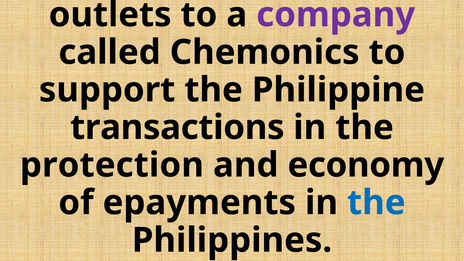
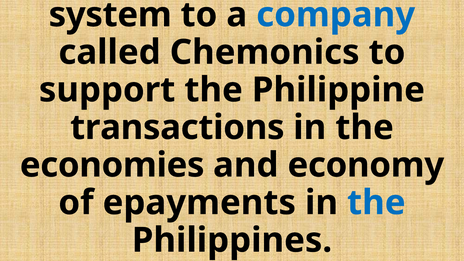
outlets: outlets -> system
company colour: purple -> blue
protection: protection -> economies
